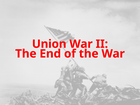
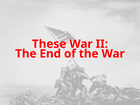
Union: Union -> These
